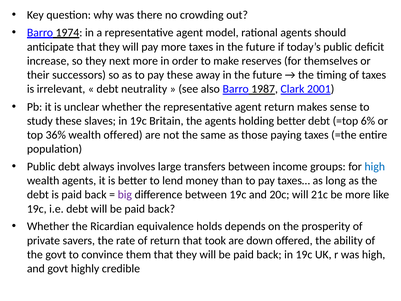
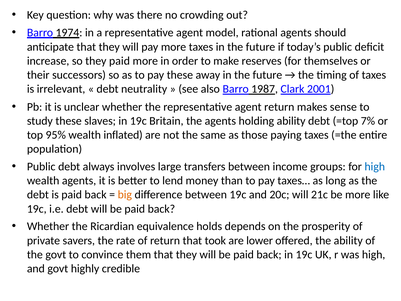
they next: next -> paid
holding better: better -> ability
6%: 6% -> 7%
36%: 36% -> 95%
wealth offered: offered -> inflated
big colour: purple -> orange
down: down -> lower
